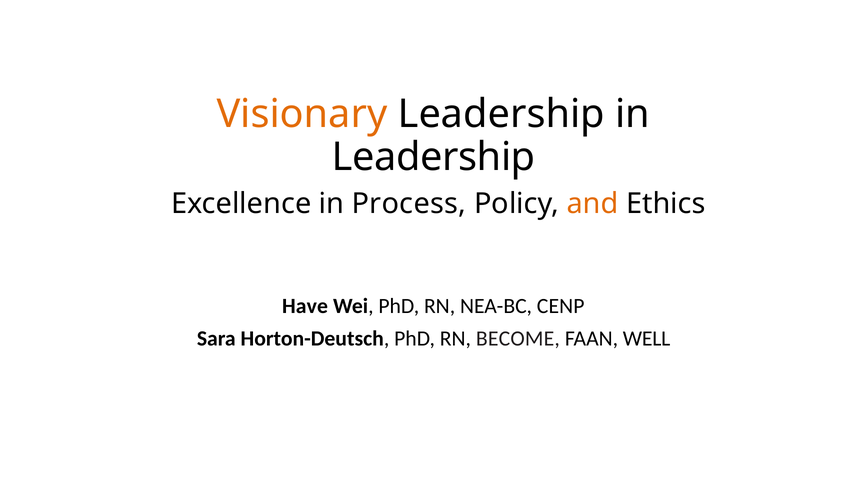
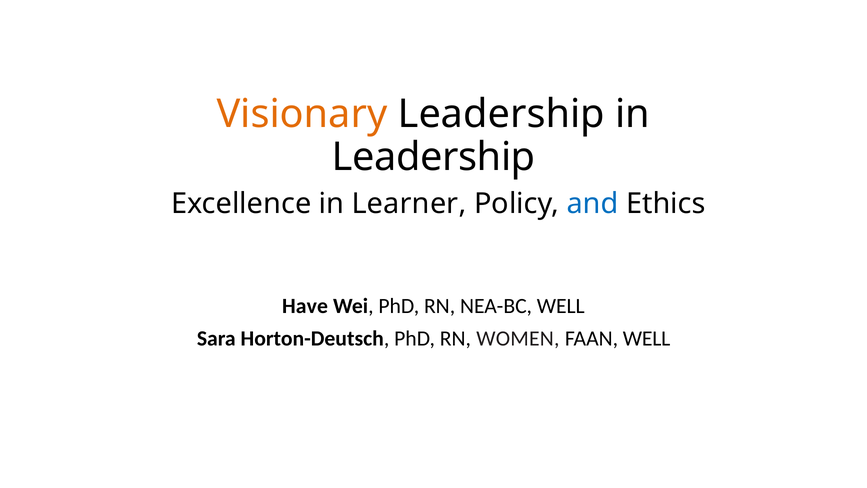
Process: Process -> Learner
and colour: orange -> blue
NEA-BC CENP: CENP -> WELL
BECOME: BECOME -> WOMEN
